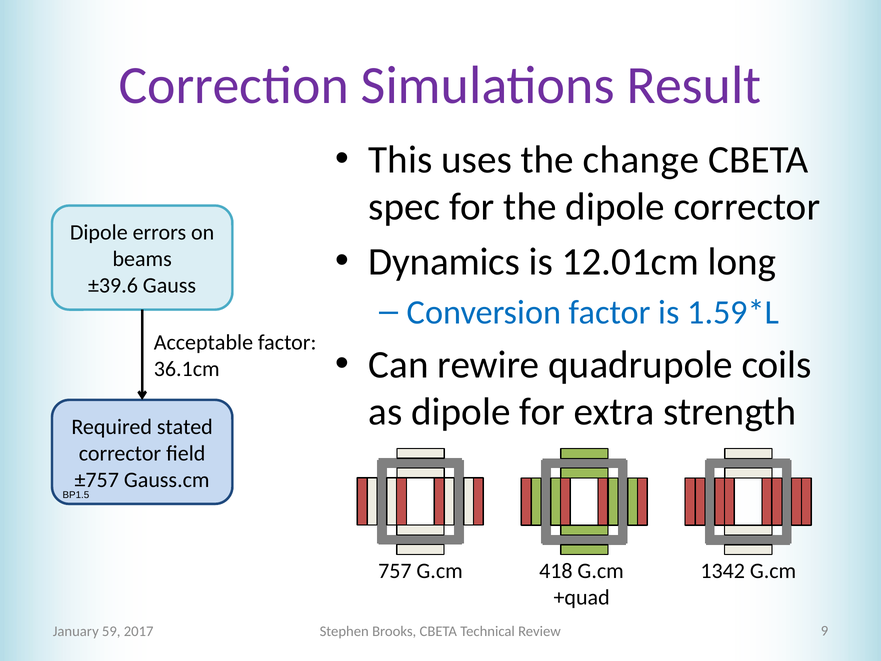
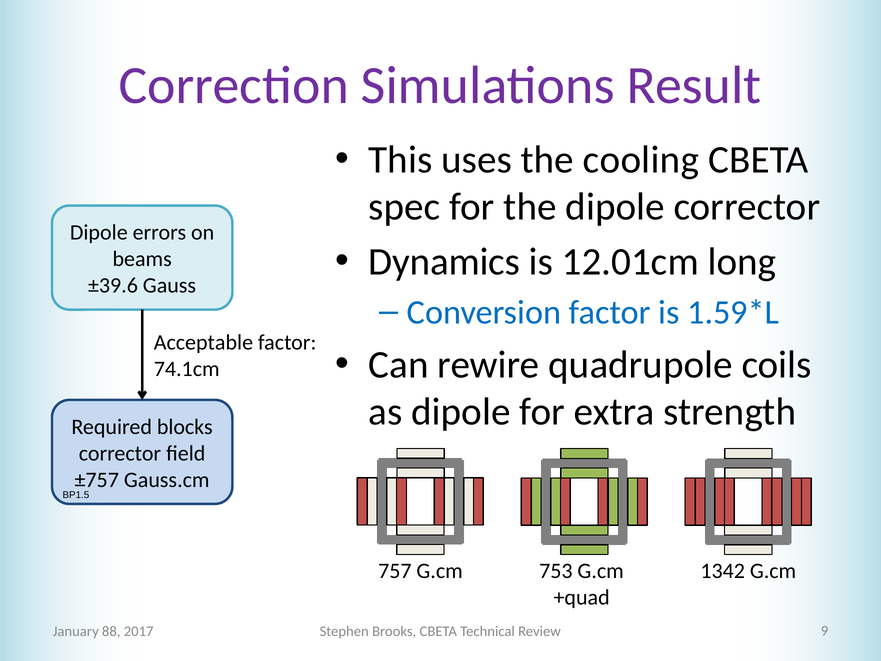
change: change -> cooling
36.1cm: 36.1cm -> 74.1cm
stated: stated -> blocks
418: 418 -> 753
59: 59 -> 88
